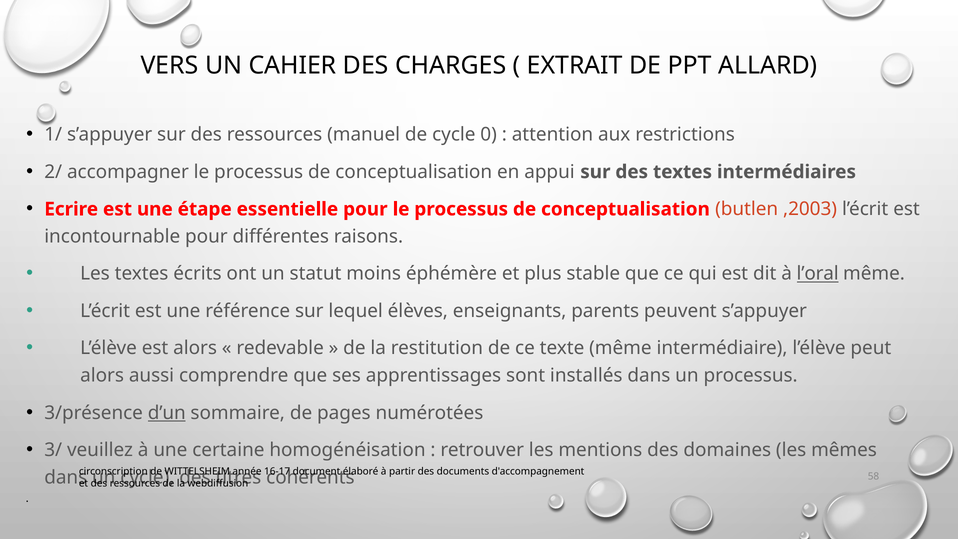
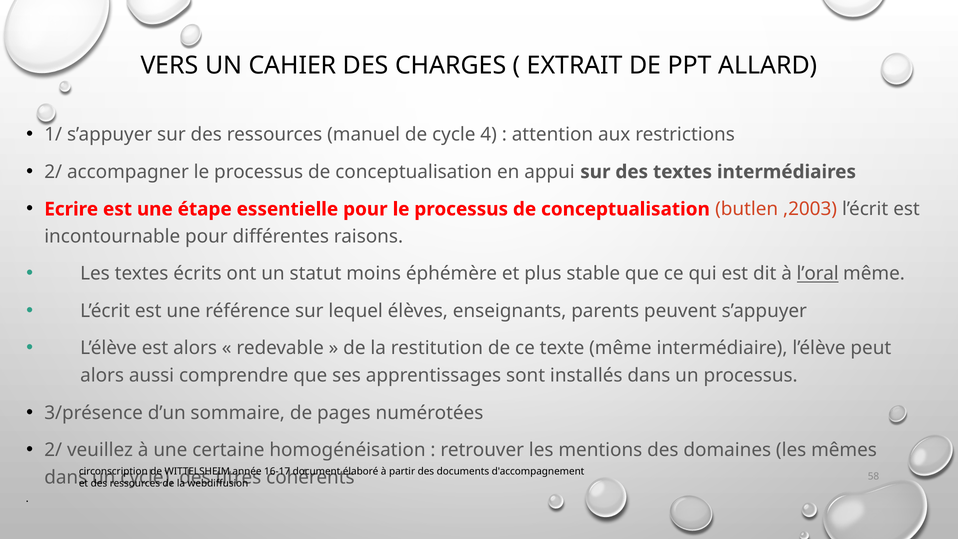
0: 0 -> 4
d’un underline: present -> none
3/ at (53, 450): 3/ -> 2/
